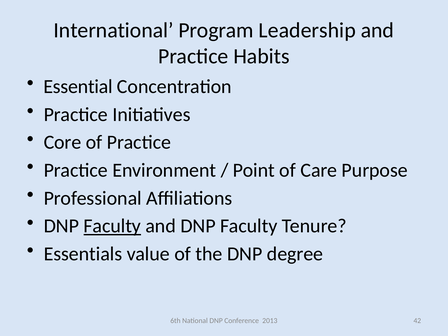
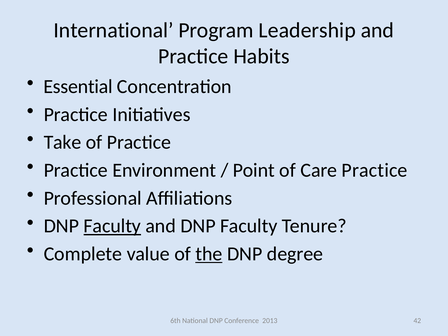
Core: Core -> Take
Care Purpose: Purpose -> Practice
Essentials: Essentials -> Complete
the underline: none -> present
